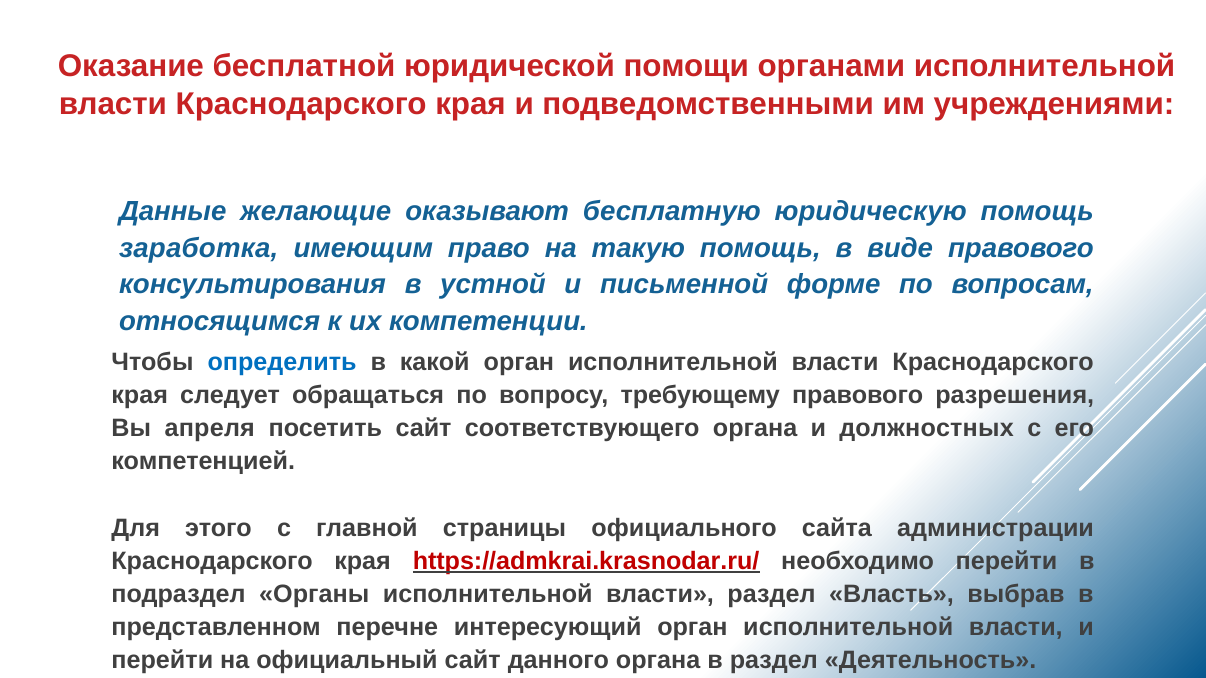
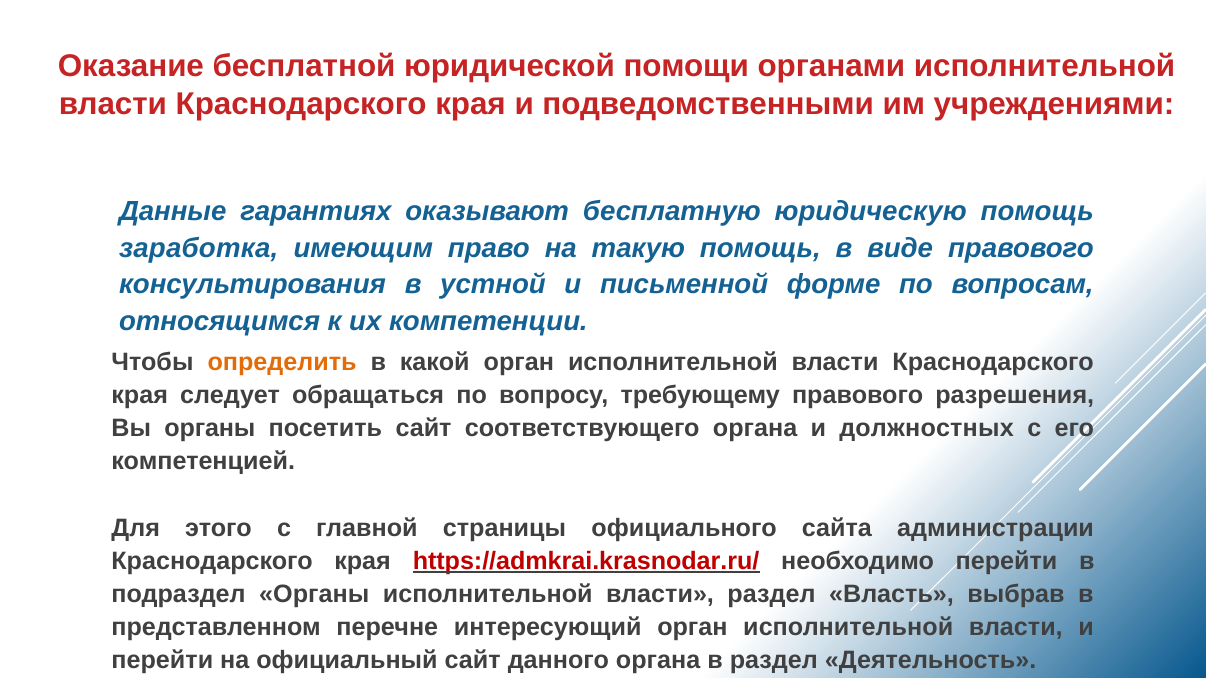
желающие: желающие -> гарантиях
определить colour: blue -> orange
Вы апреля: апреля -> органы
